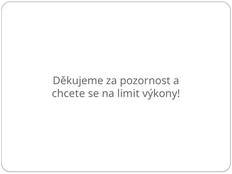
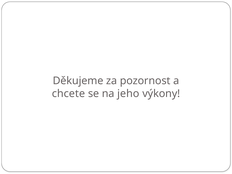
limit: limit -> jeho
